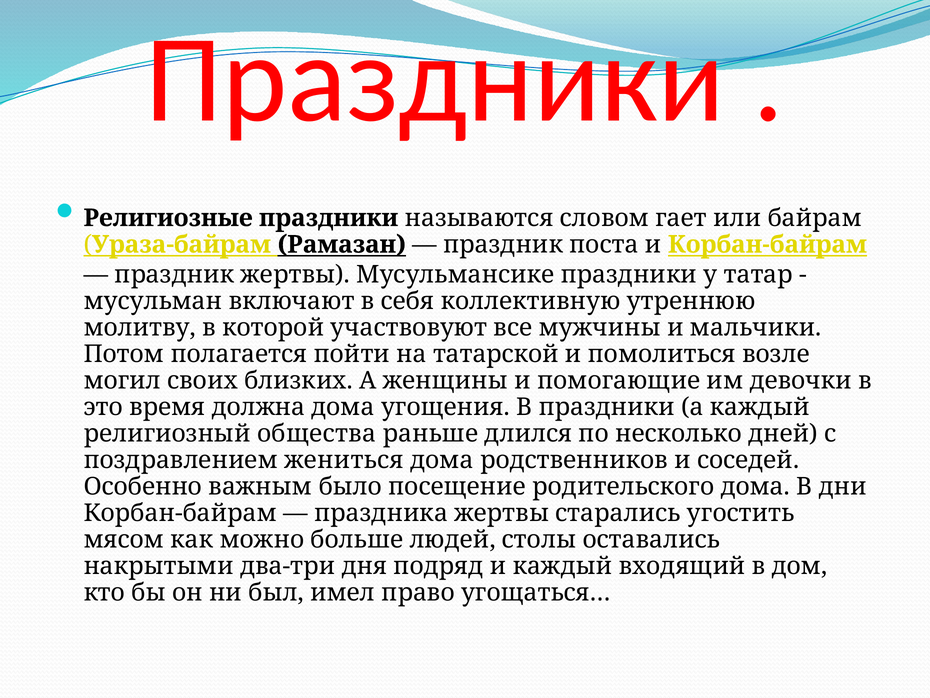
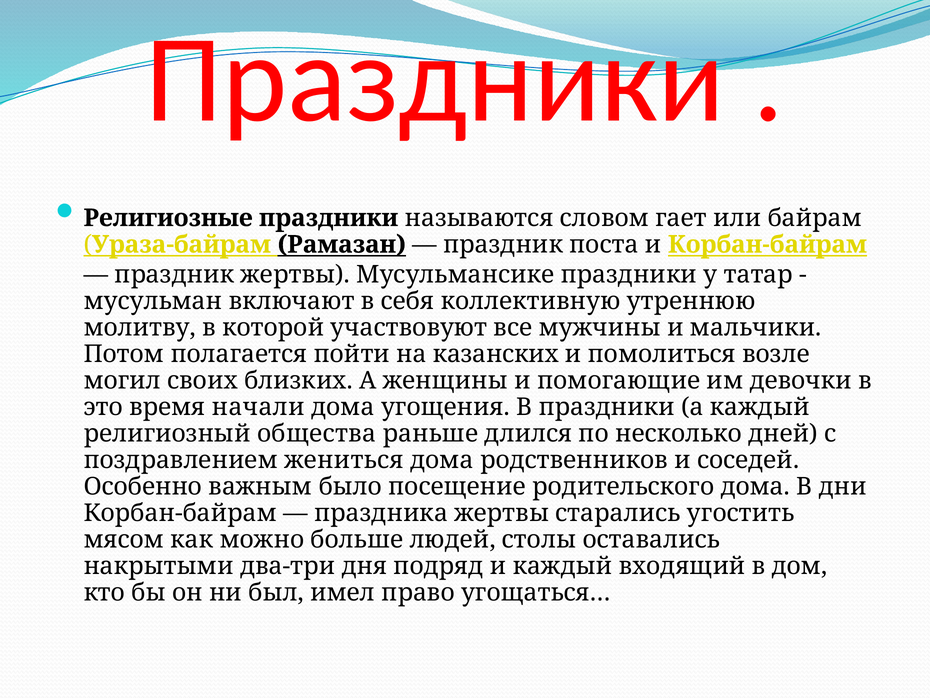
татарской: татарской -> казанских
должна: должна -> начали
